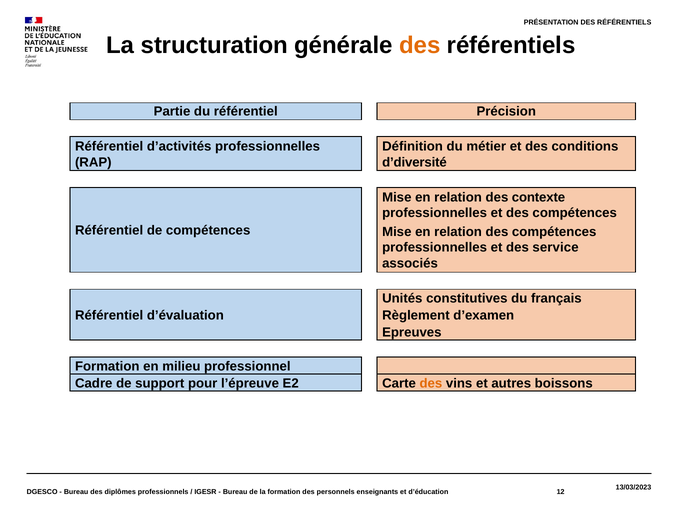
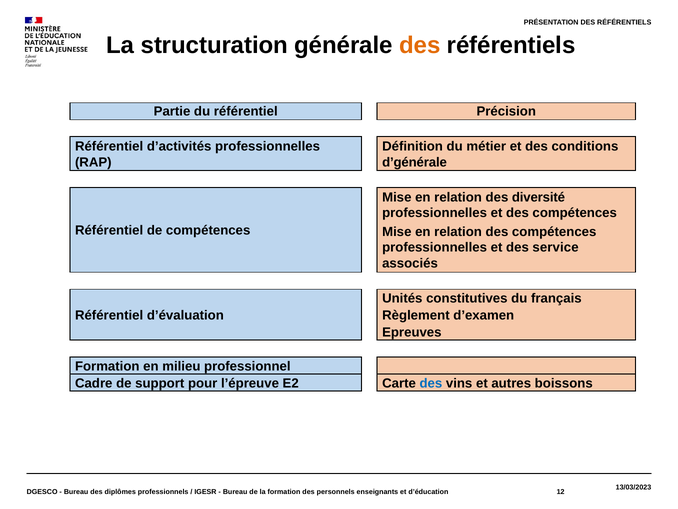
d’diversité: d’diversité -> d’générale
contexte: contexte -> diversité
des at (431, 383) colour: orange -> blue
